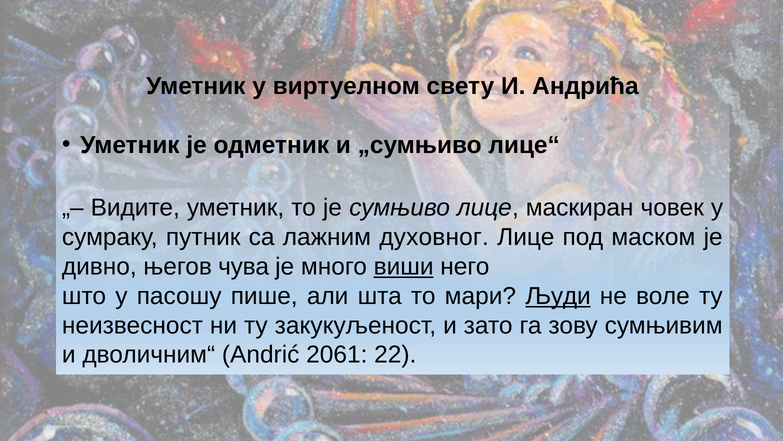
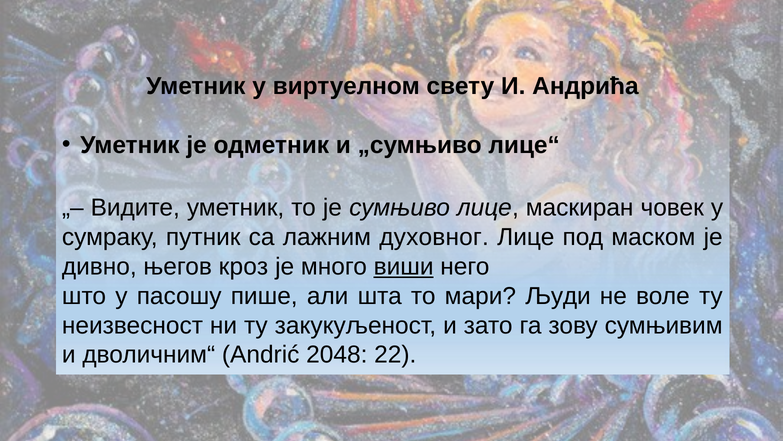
чува: чува -> кроз
Људи underline: present -> none
2061: 2061 -> 2048
